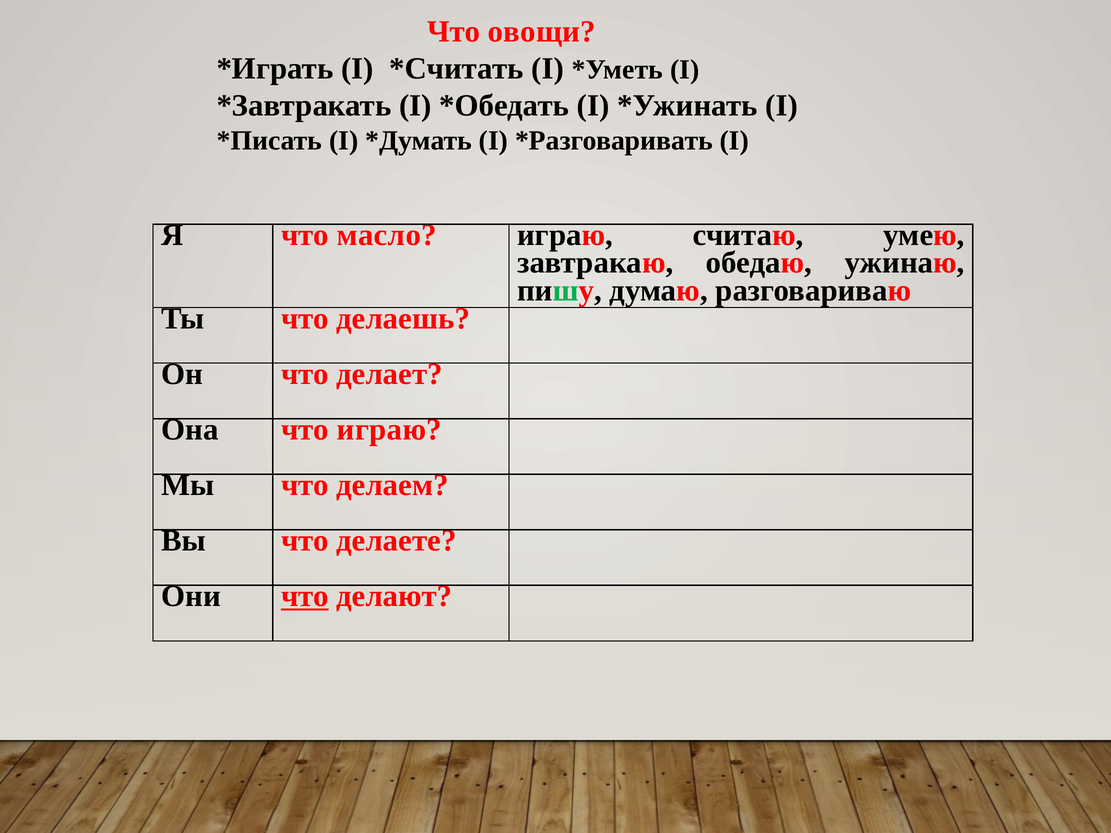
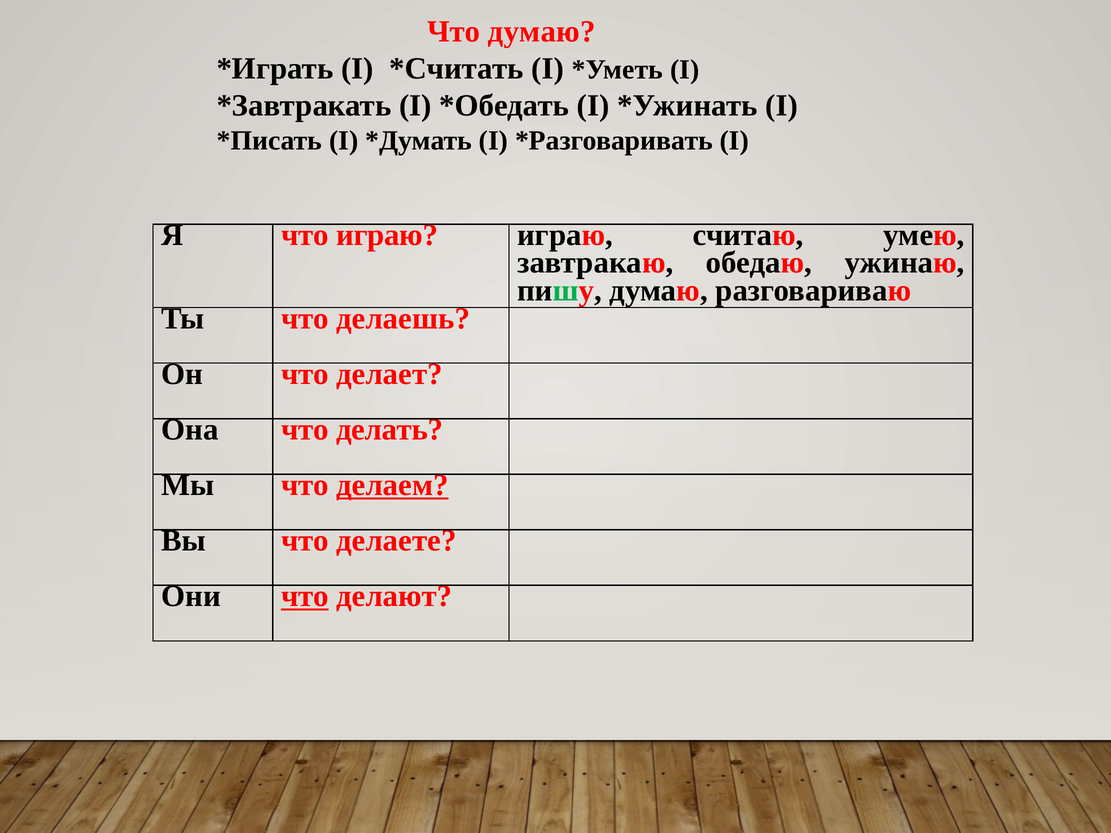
Что овощи: овощи -> думаю
что масло: масло -> играю
что играю: играю -> делать
делаем underline: none -> present
